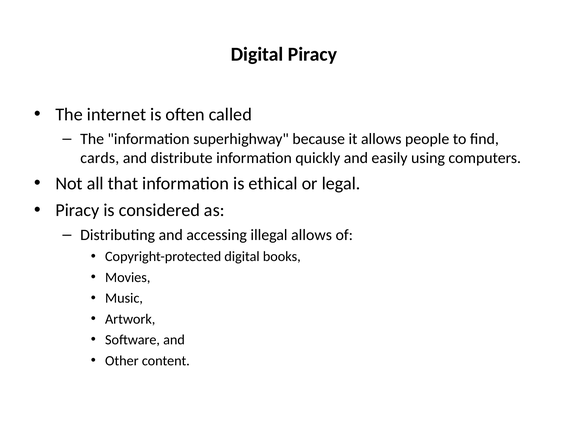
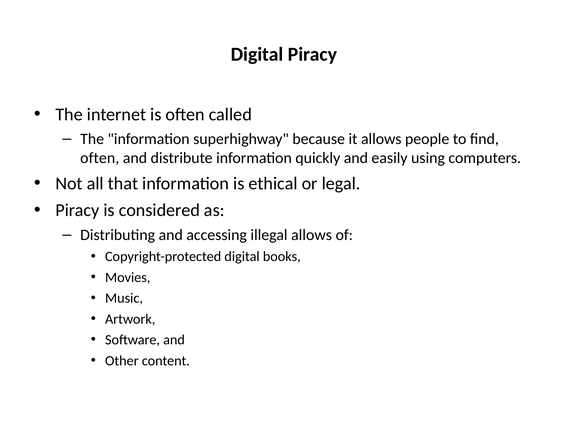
cards at (100, 158): cards -> often
